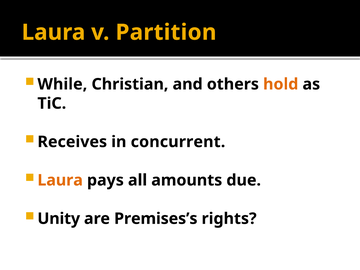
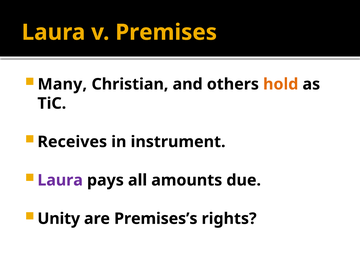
Partition: Partition -> Premises
While: While -> Many
concurrent: concurrent -> instrument
Laura at (60, 180) colour: orange -> purple
